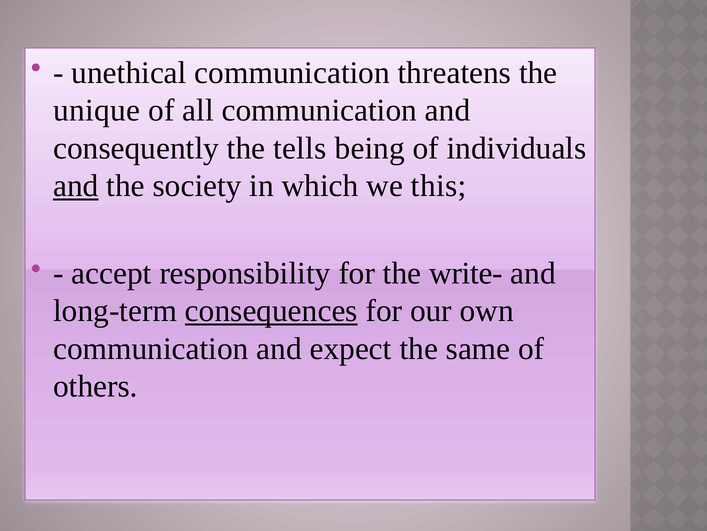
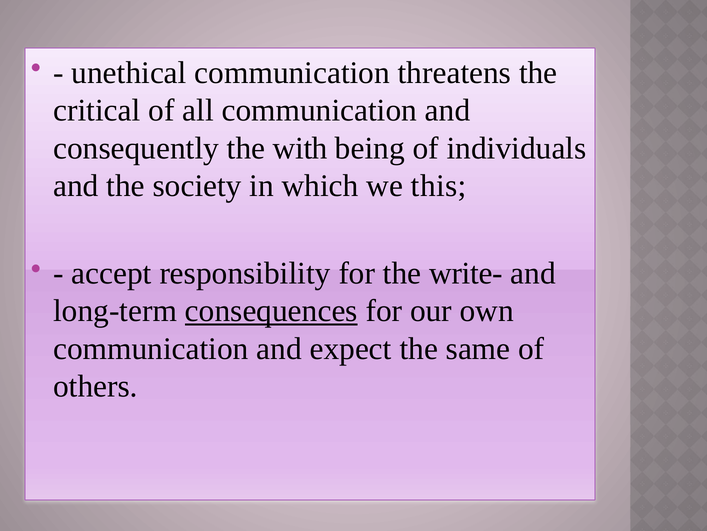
unique: unique -> critical
tells: tells -> with
and at (76, 186) underline: present -> none
